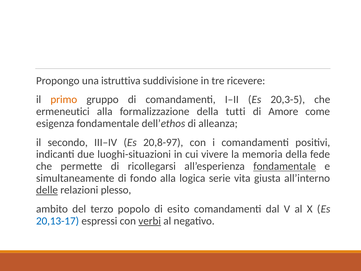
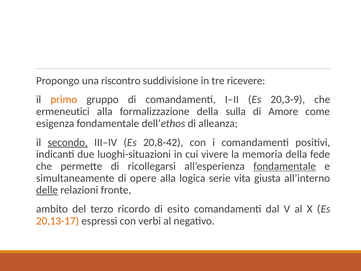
istruttiva: istruttiva -> riscontro
20,3-5: 20,3-5 -> 20,3-9
tutti: tutti -> sulla
secondo underline: none -> present
20,8-97: 20,8-97 -> 20,8-42
fondo: fondo -> opere
plesso: plesso -> fronte
popolo: popolo -> ricordo
20,13-17 colour: blue -> orange
verbi underline: present -> none
